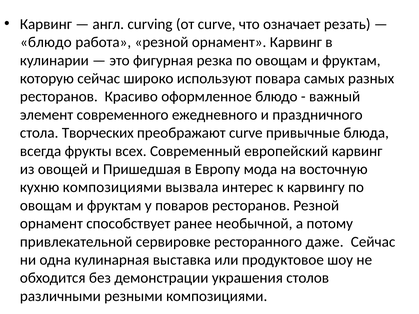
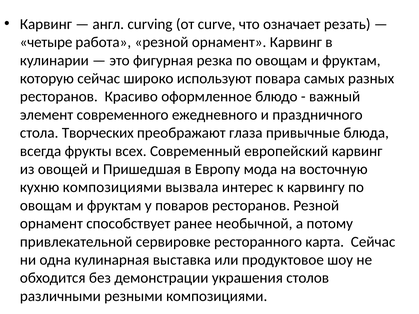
блюдо at (46, 42): блюдо -> четыре
преображают curve: curve -> глаза
даже: даже -> карта
